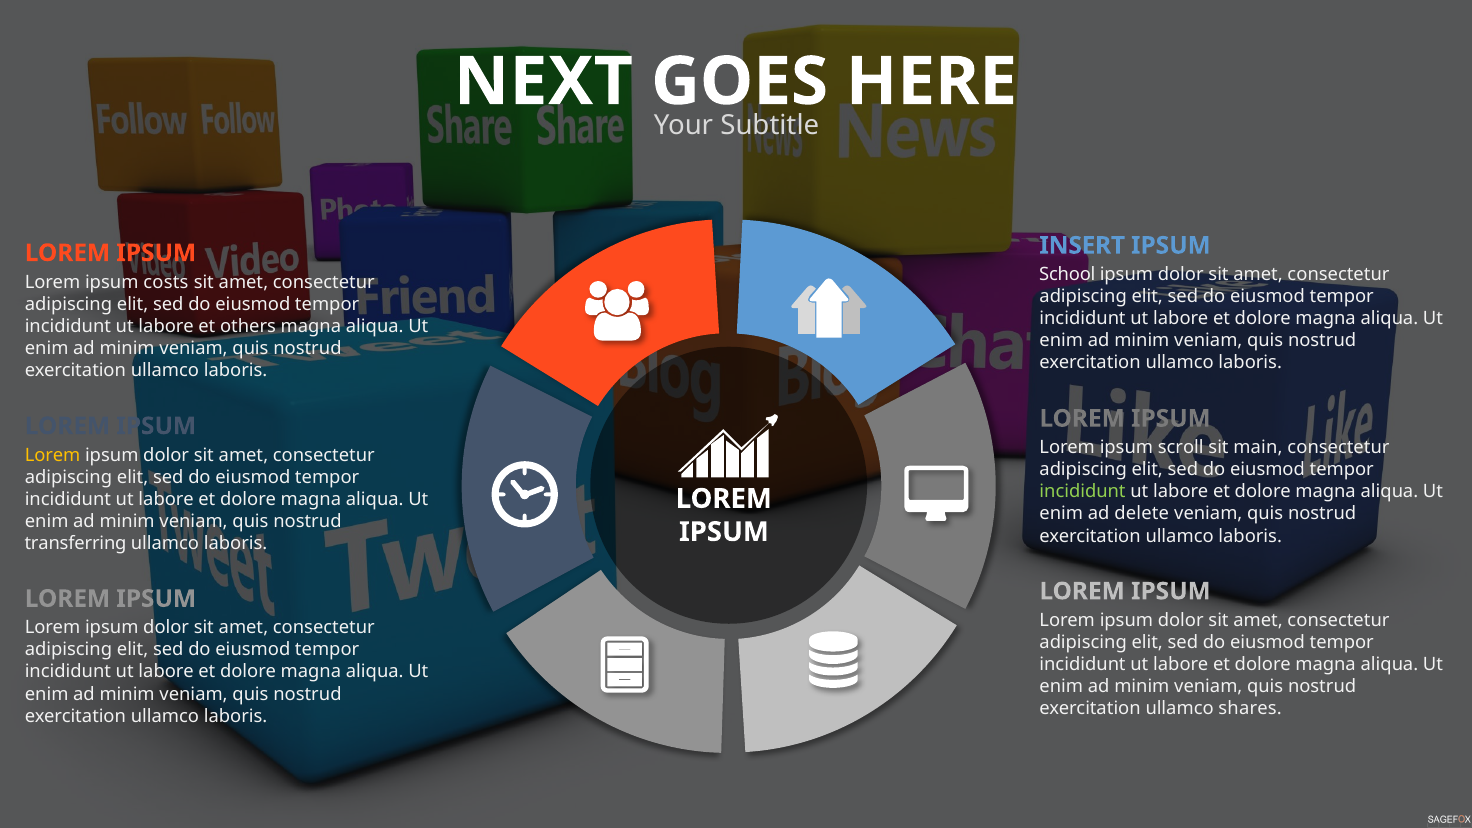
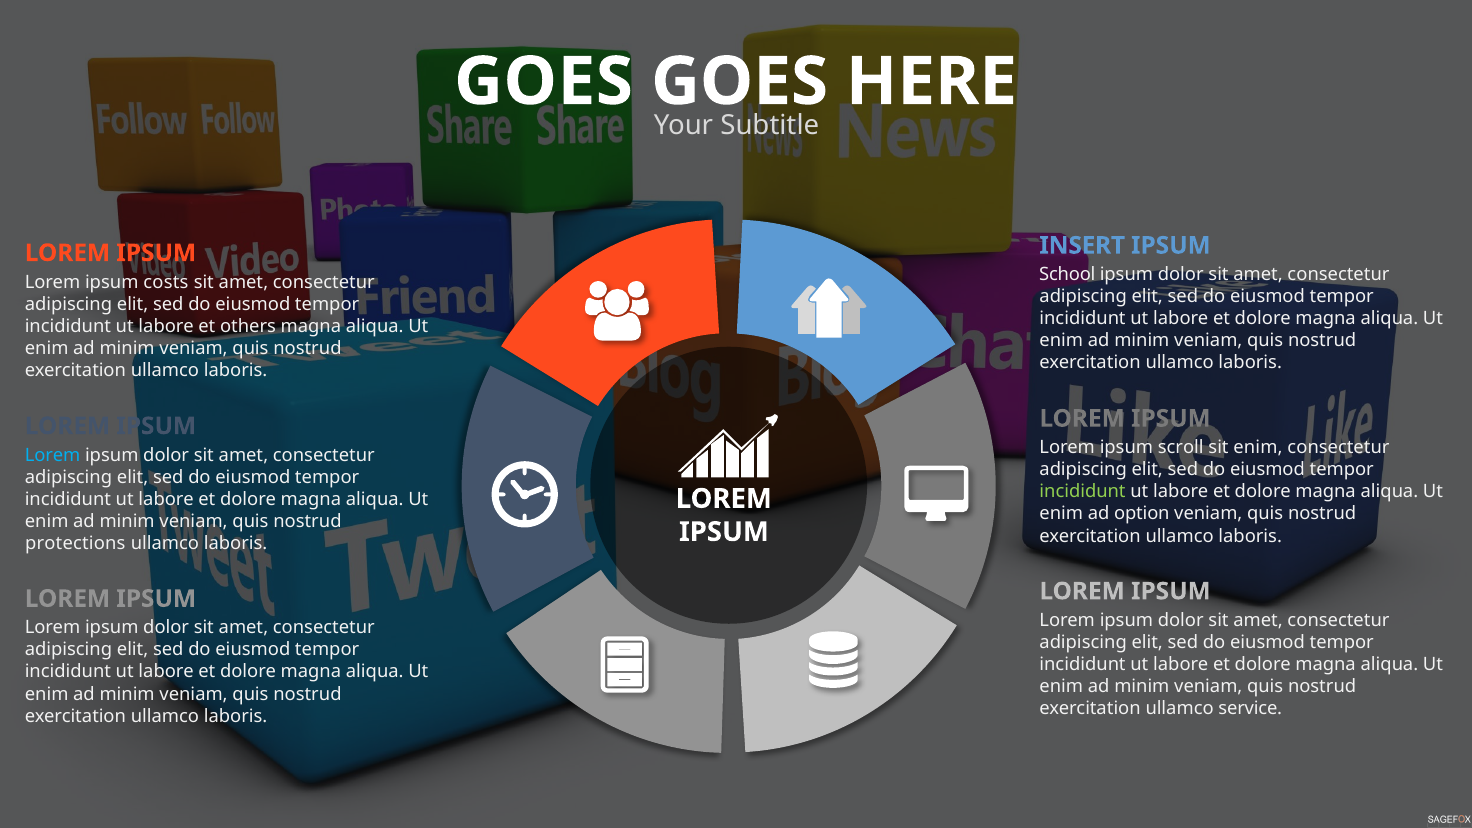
NEXT at (543, 82): NEXT -> GOES
sit main: main -> enim
Lorem at (53, 455) colour: yellow -> light blue
delete: delete -> option
transferring: transferring -> protections
shares: shares -> service
